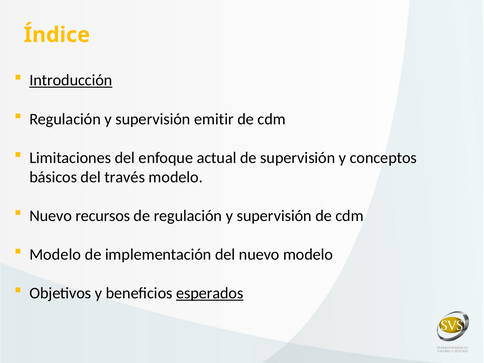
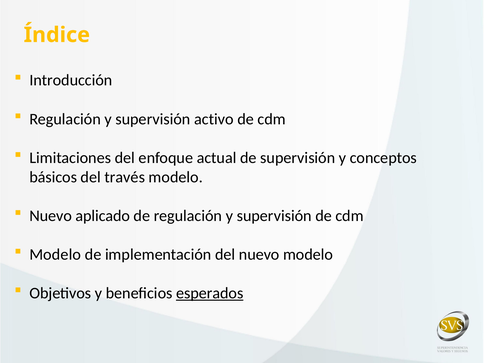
Introducción underline: present -> none
emitir: emitir -> activo
recursos: recursos -> aplicado
